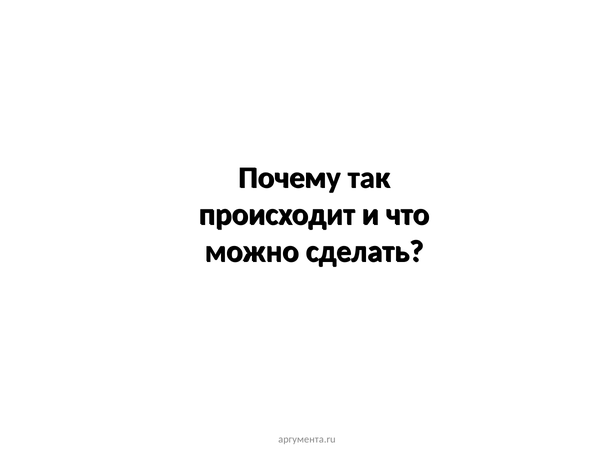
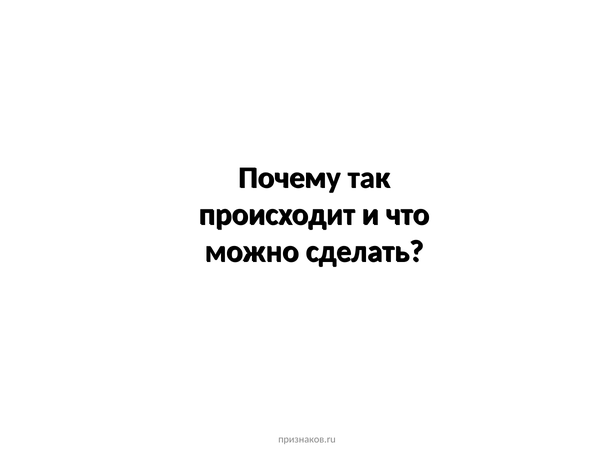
аргумента.ru: аргумента.ru -> признаков.ru
